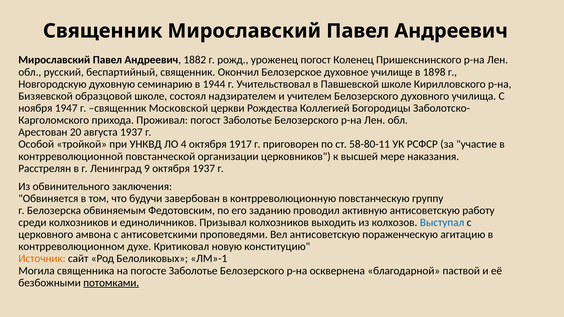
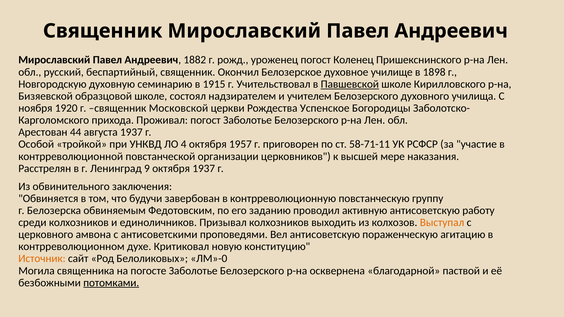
1944: 1944 -> 1915
Павшевской underline: none -> present
1947: 1947 -> 1920
Коллегией: Коллегией -> Успенское
20: 20 -> 44
1917: 1917 -> 1957
58-80-11: 58-80-11 -> 58-71-11
Выступал colour: blue -> orange
ЛМ»-1: ЛМ»-1 -> ЛМ»-0
